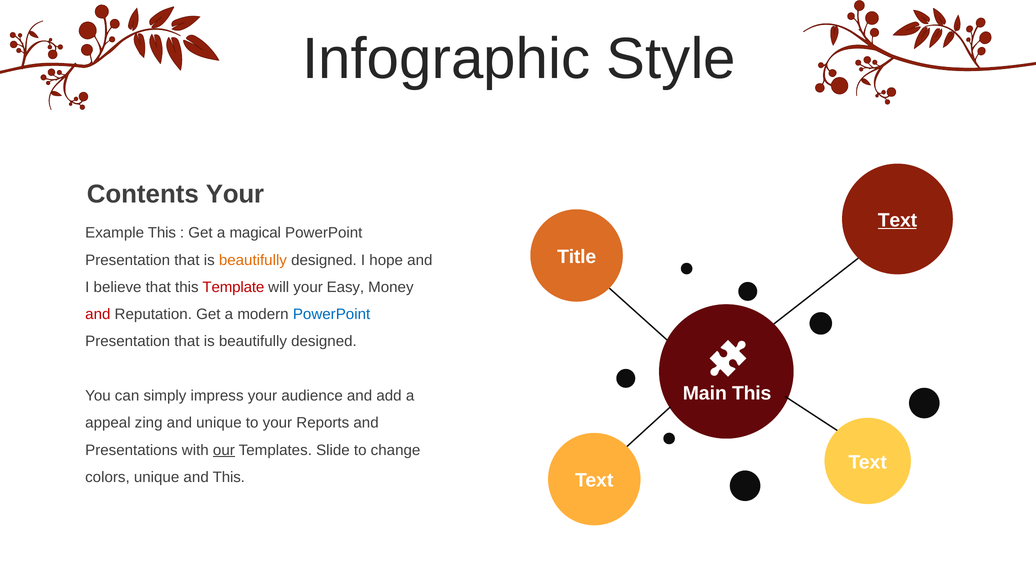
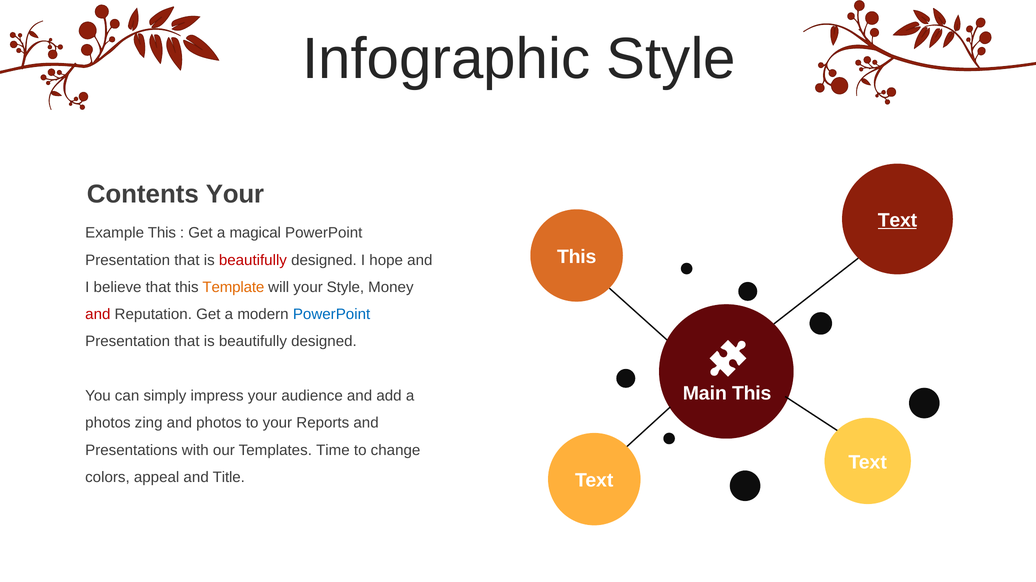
Title at (577, 257): Title -> This
beautifully at (253, 260) colour: orange -> red
Template colour: red -> orange
your Easy: Easy -> Style
appeal at (108, 424): appeal -> photos
and unique: unique -> photos
our underline: present -> none
Slide: Slide -> Time
colors unique: unique -> appeal
and This: This -> Title
